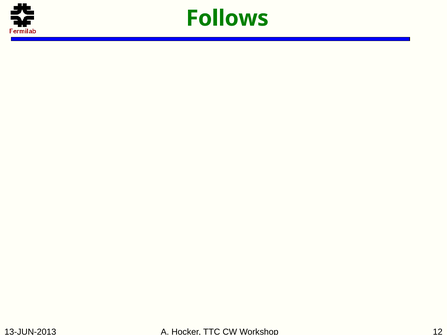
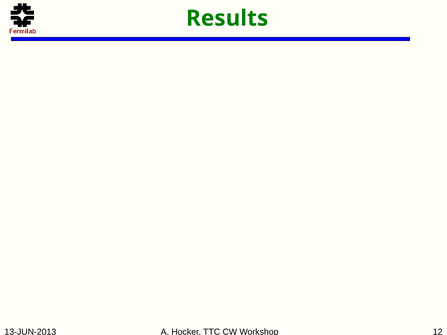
Follows: Follows -> Results
